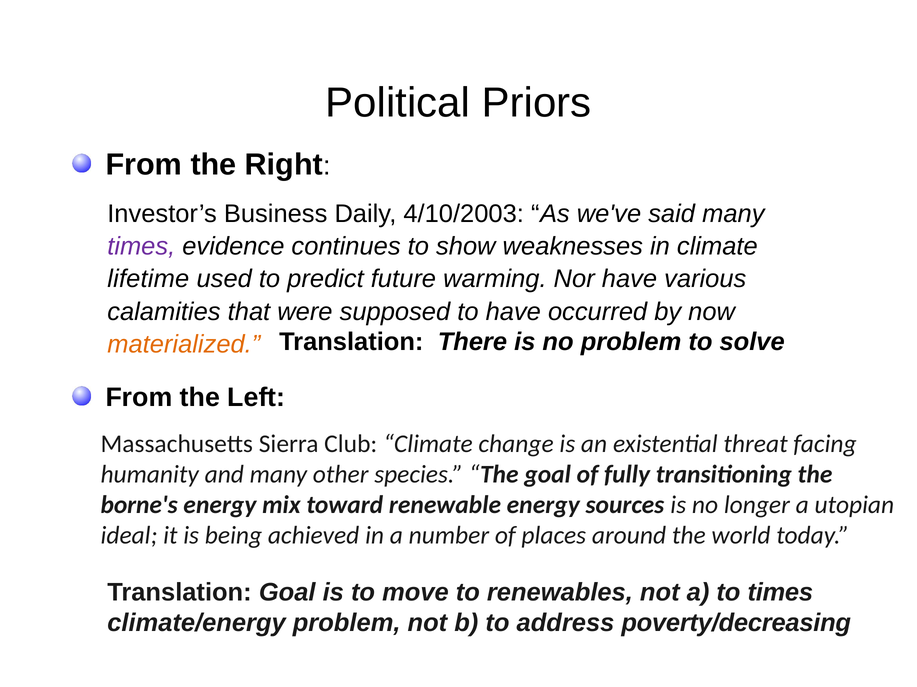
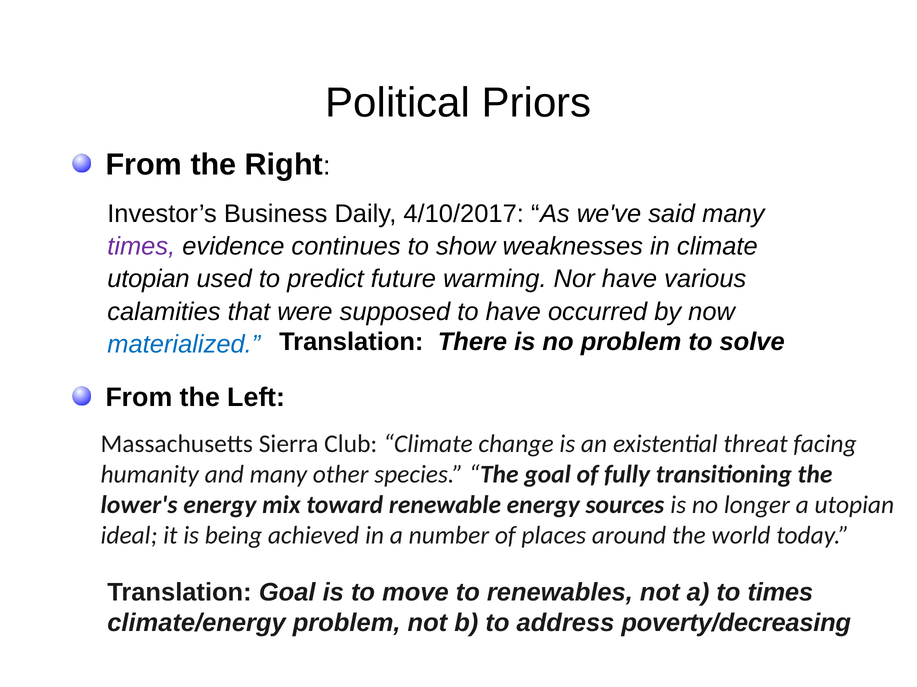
4/10/2003: 4/10/2003 -> 4/10/2017
lifetime at (148, 279): lifetime -> utopian
materialized colour: orange -> blue
borne's: borne's -> lower's
